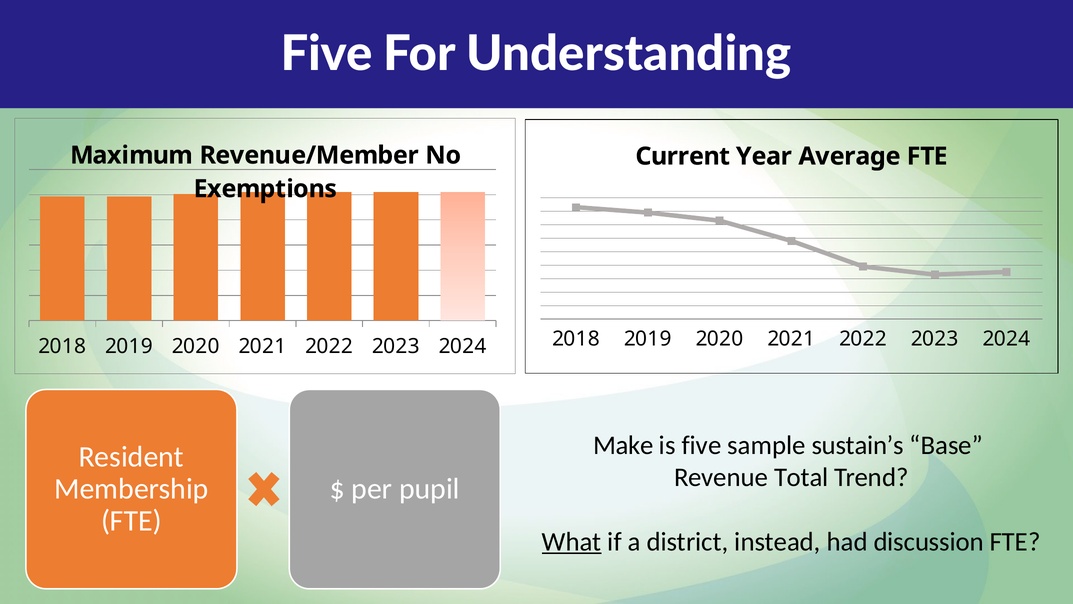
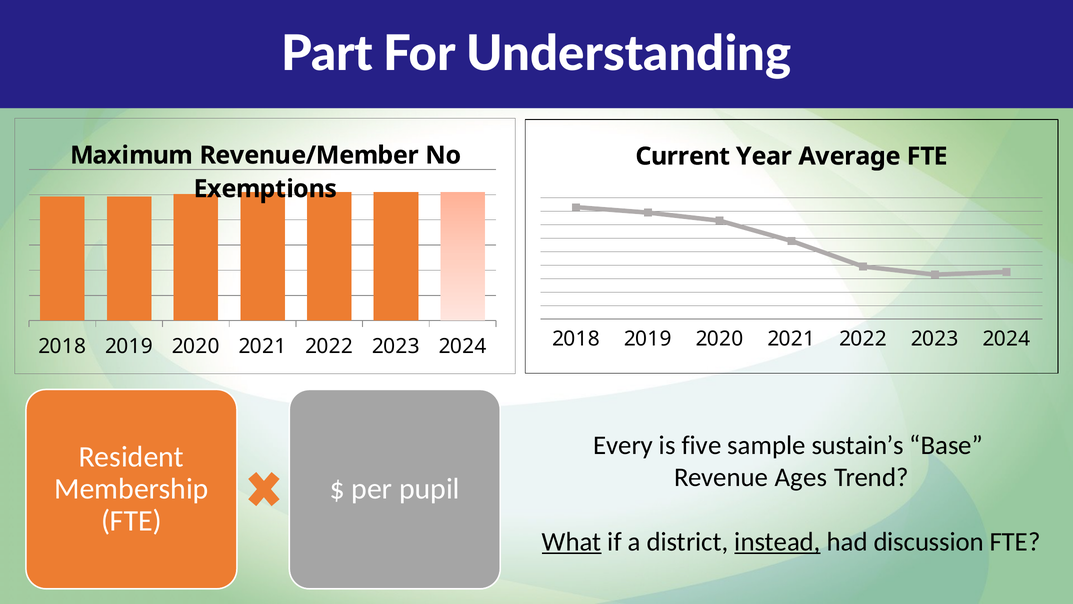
Five at (327, 54): Five -> Part
Make: Make -> Every
Total: Total -> Ages
instead underline: none -> present
